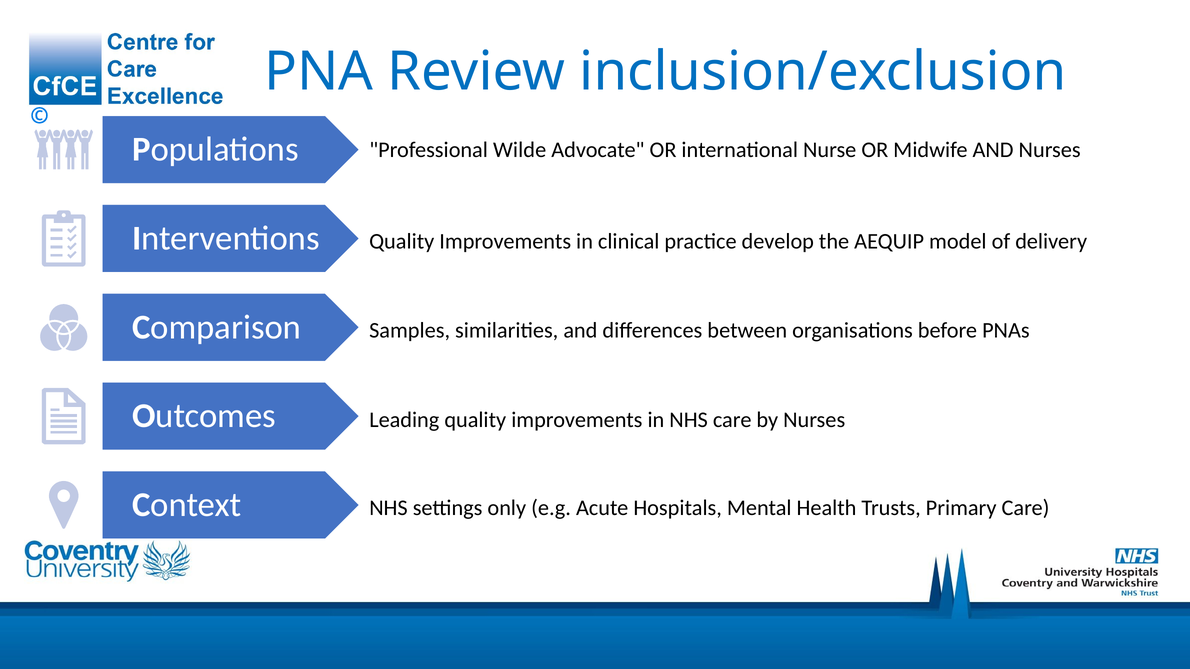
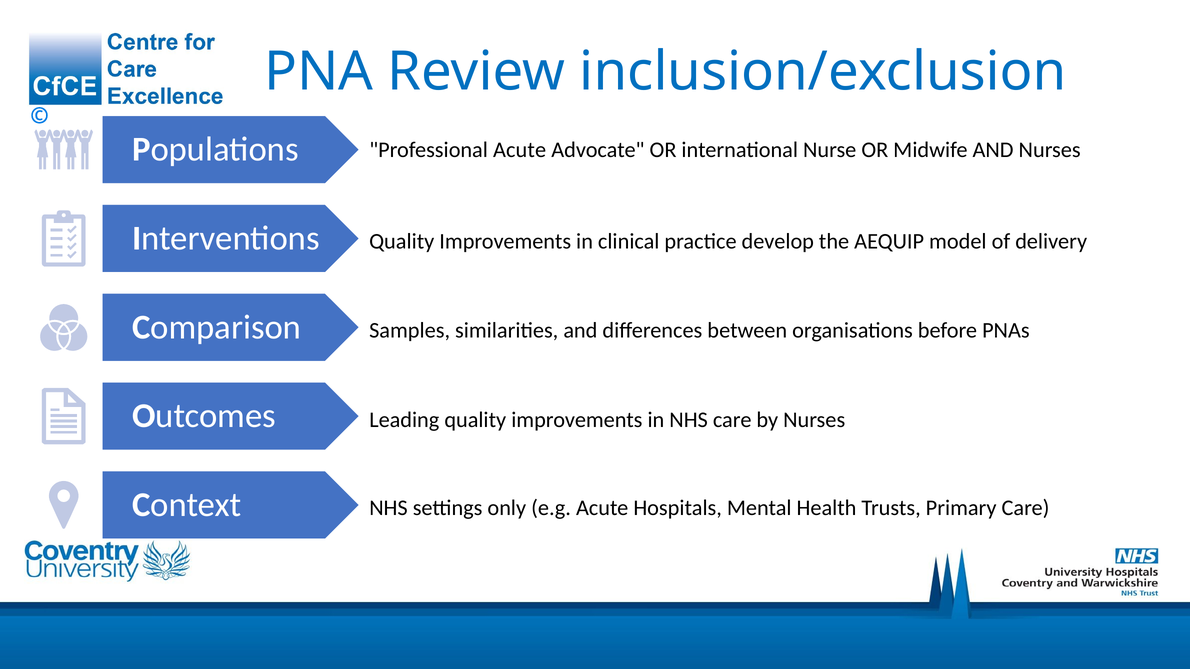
Professional Wilde: Wilde -> Acute
